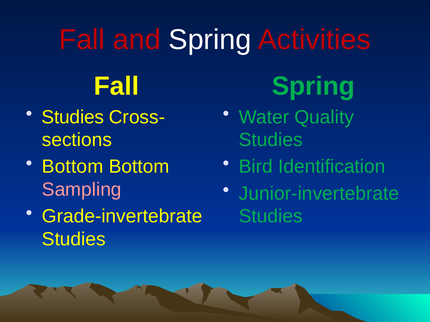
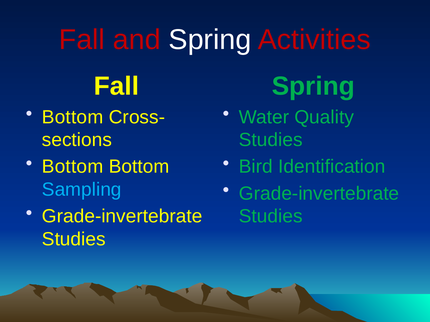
Studies at (73, 117): Studies -> Bottom
Sampling colour: pink -> light blue
Junior-invertebrate at (319, 194): Junior-invertebrate -> Grade-invertebrate
